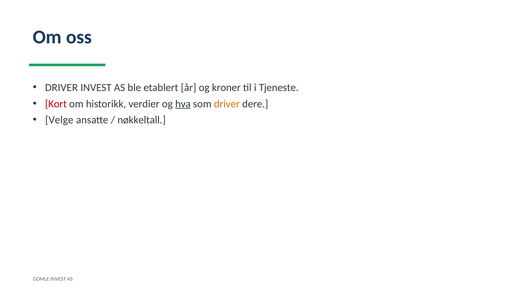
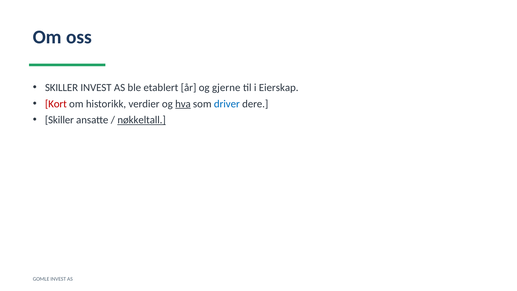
DRIVER at (61, 88): DRIVER -> SKILLER
kroner: kroner -> gjerne
Tjeneste: Tjeneste -> Eierskap
driver at (227, 104) colour: orange -> blue
Velge at (59, 120): Velge -> Skiller
nøkkeltall underline: none -> present
